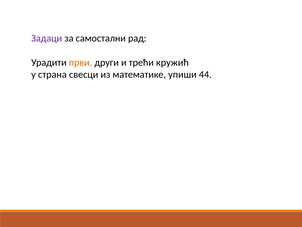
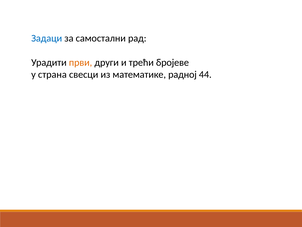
Задаци colour: purple -> blue
кружић: кружић -> бројеве
упиши: упиши -> радној
